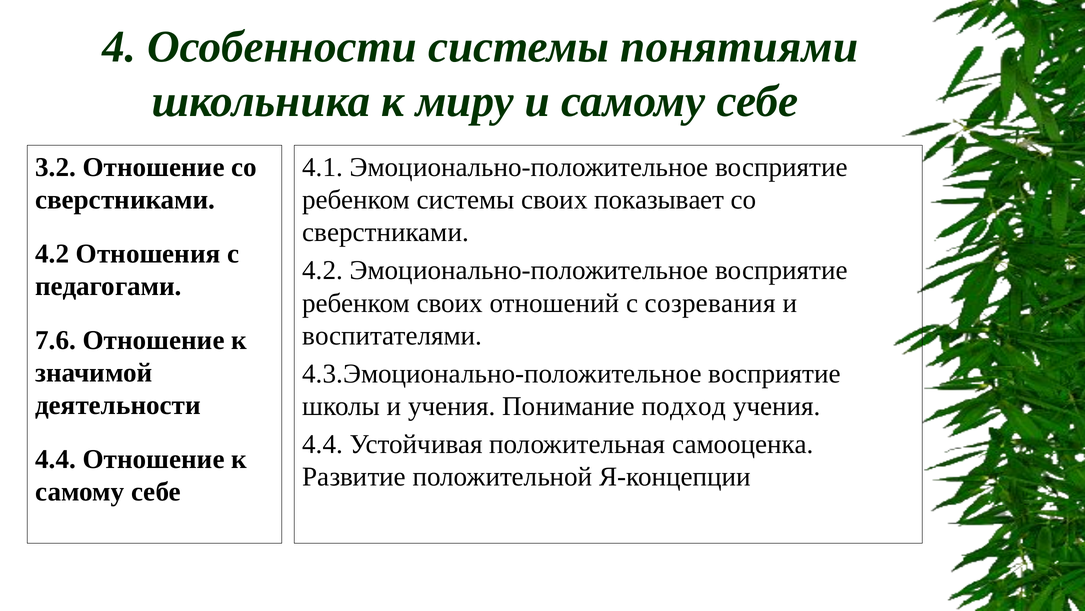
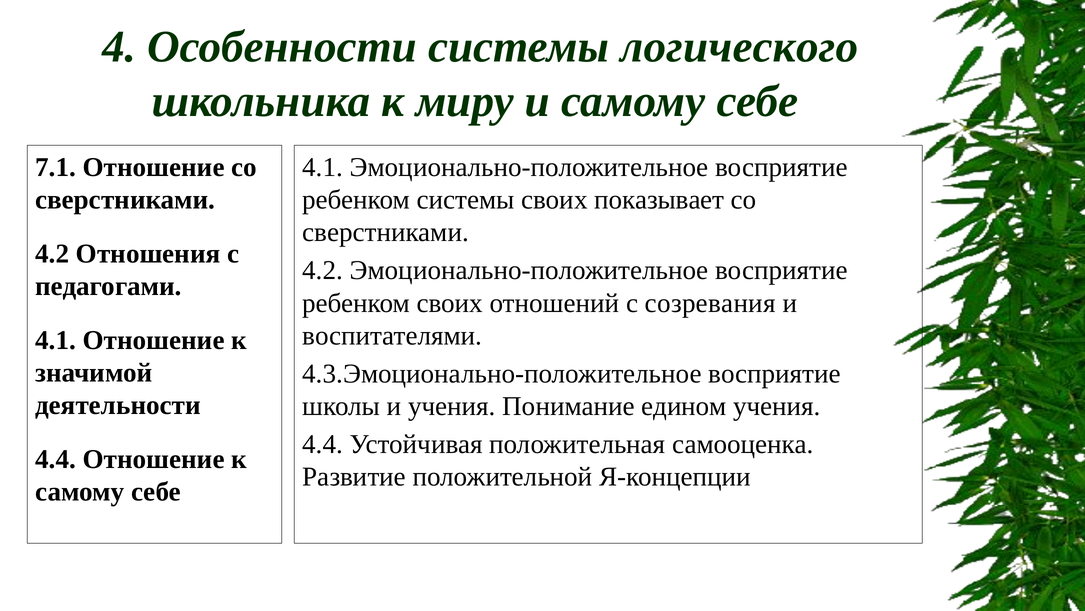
понятиями: понятиями -> логического
3.2: 3.2 -> 7.1
7.6 at (56, 340): 7.6 -> 4.1
подход: подход -> едином
